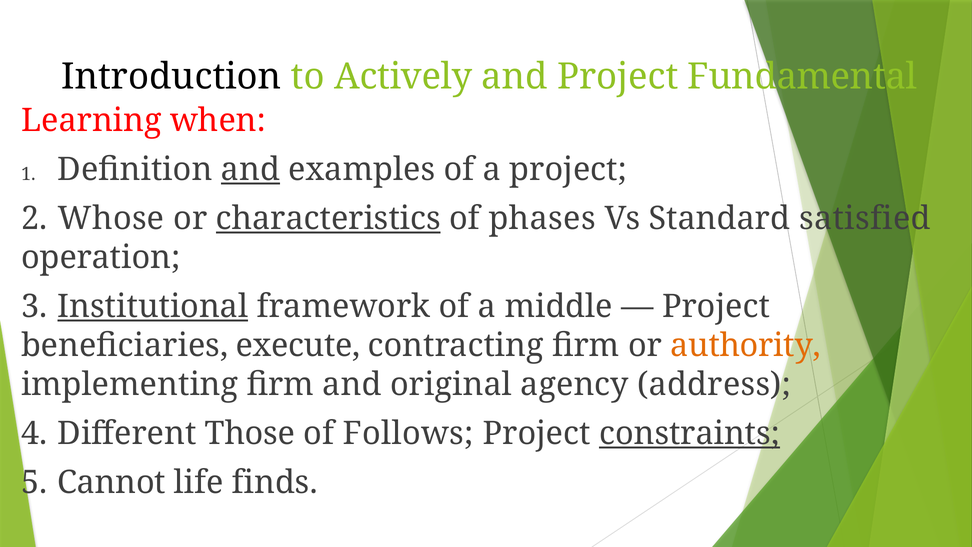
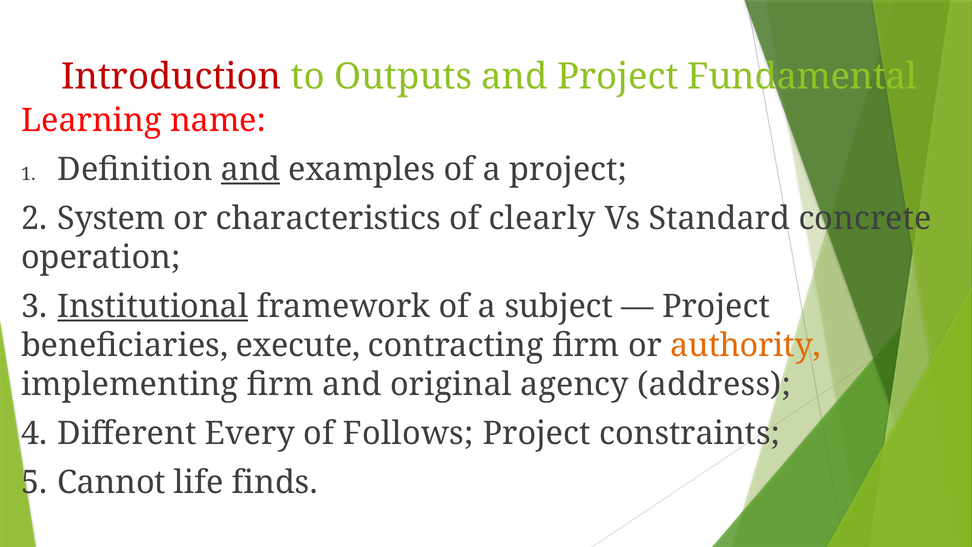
Introduction colour: black -> red
Actively: Actively -> Outputs
when: when -> name
Whose: Whose -> System
characteristics underline: present -> none
phases: phases -> clearly
satisfied: satisfied -> concrete
middle: middle -> subject
Those: Those -> Every
constraints underline: present -> none
